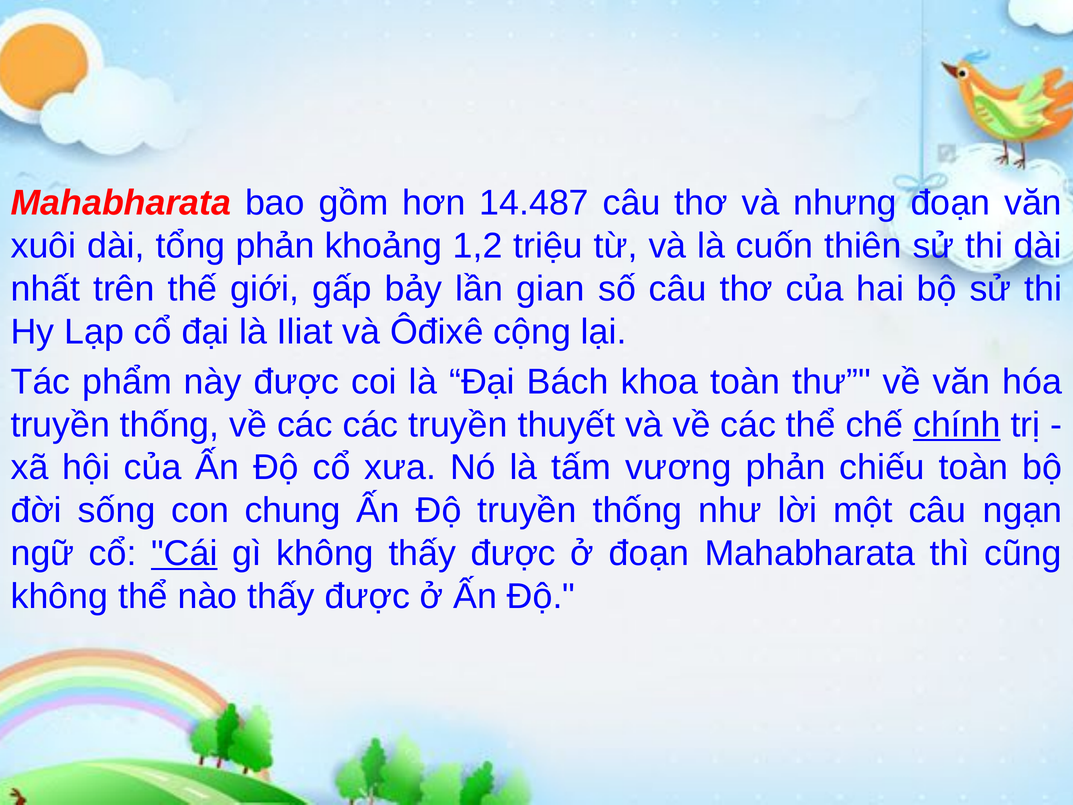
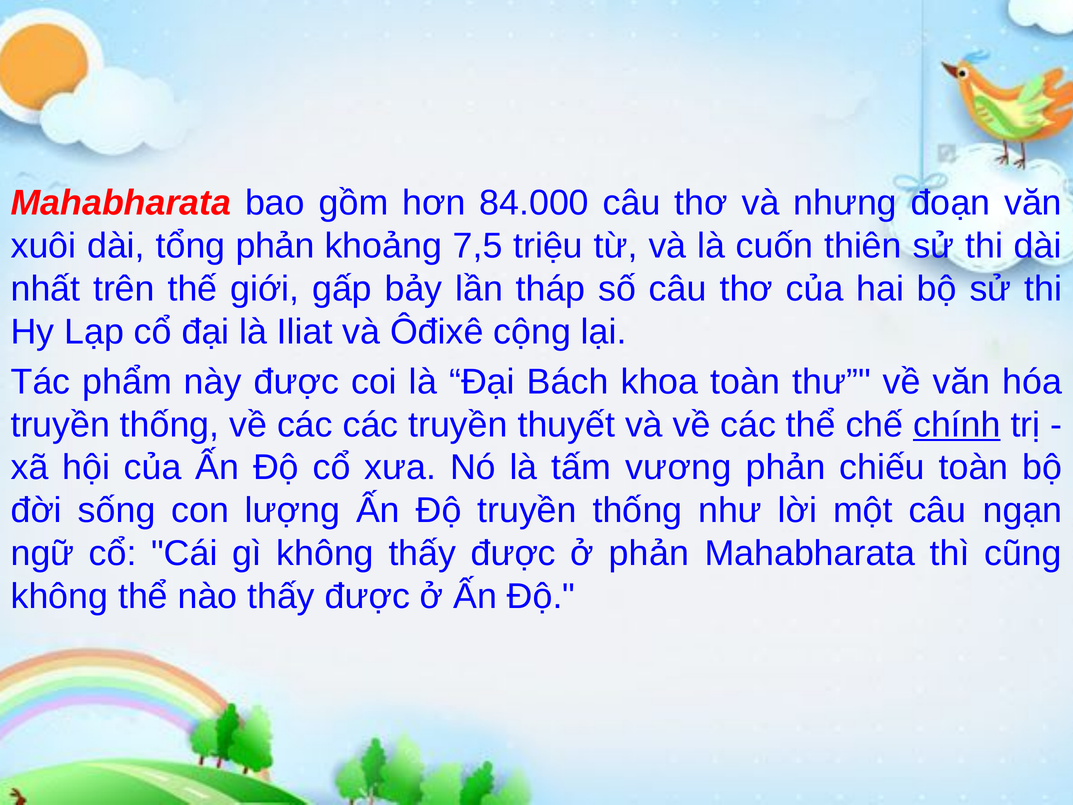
14.487: 14.487 -> 84.000
1,2: 1,2 -> 7,5
gian: gian -> tháp
chung: chung -> lượng
Cái underline: present -> none
ở đoạn: đoạn -> phản
